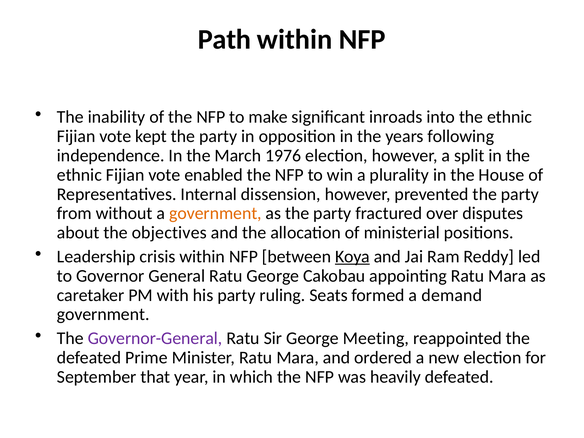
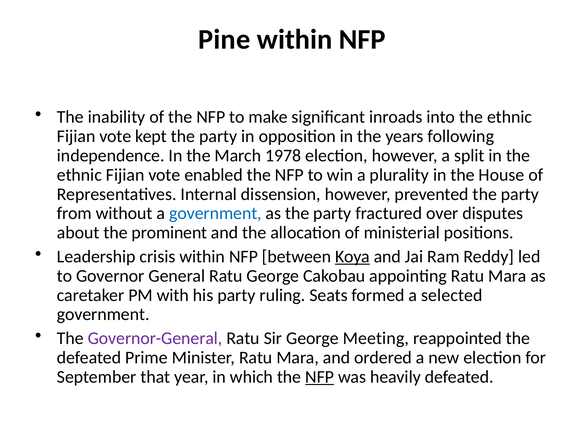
Path: Path -> Pine
1976: 1976 -> 1978
government at (215, 213) colour: orange -> blue
objectives: objectives -> prominent
demand: demand -> selected
NFP at (320, 377) underline: none -> present
